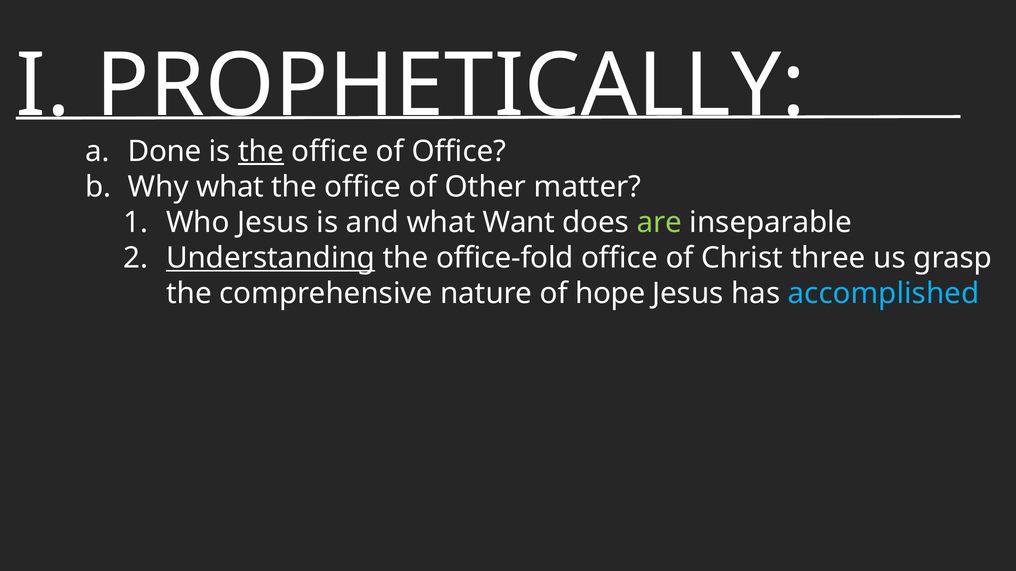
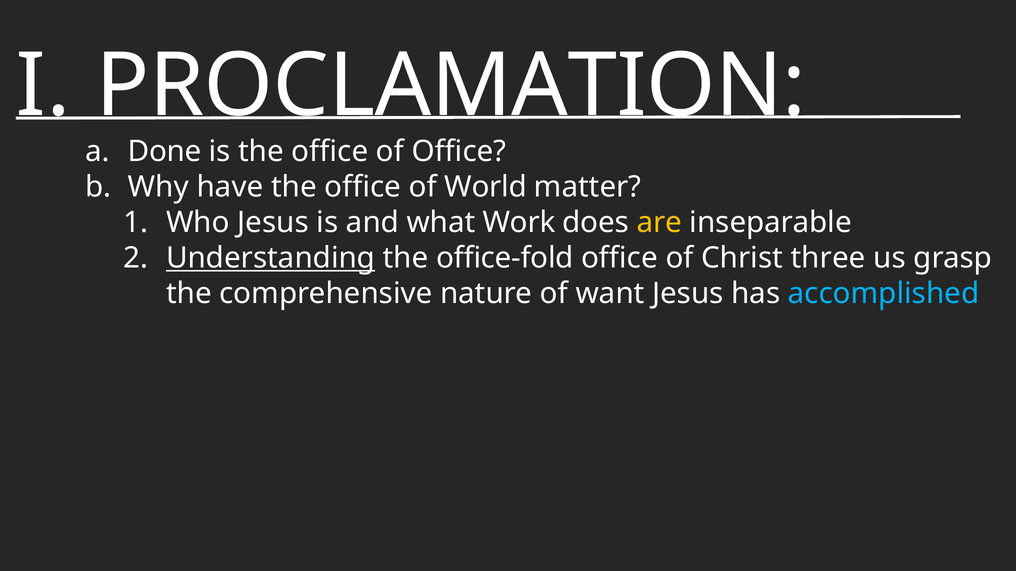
PROPHETICALLY: PROPHETICALLY -> PROCLAMATION
the at (261, 151) underline: present -> none
Why what: what -> have
Other: Other -> World
Want: Want -> Work
are colour: light green -> yellow
hope: hope -> want
